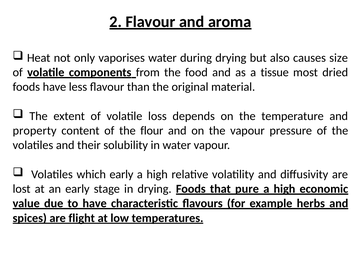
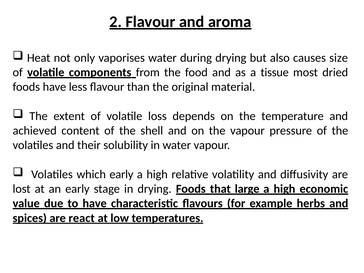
property: property -> achieved
flour: flour -> shell
pure: pure -> large
flight: flight -> react
